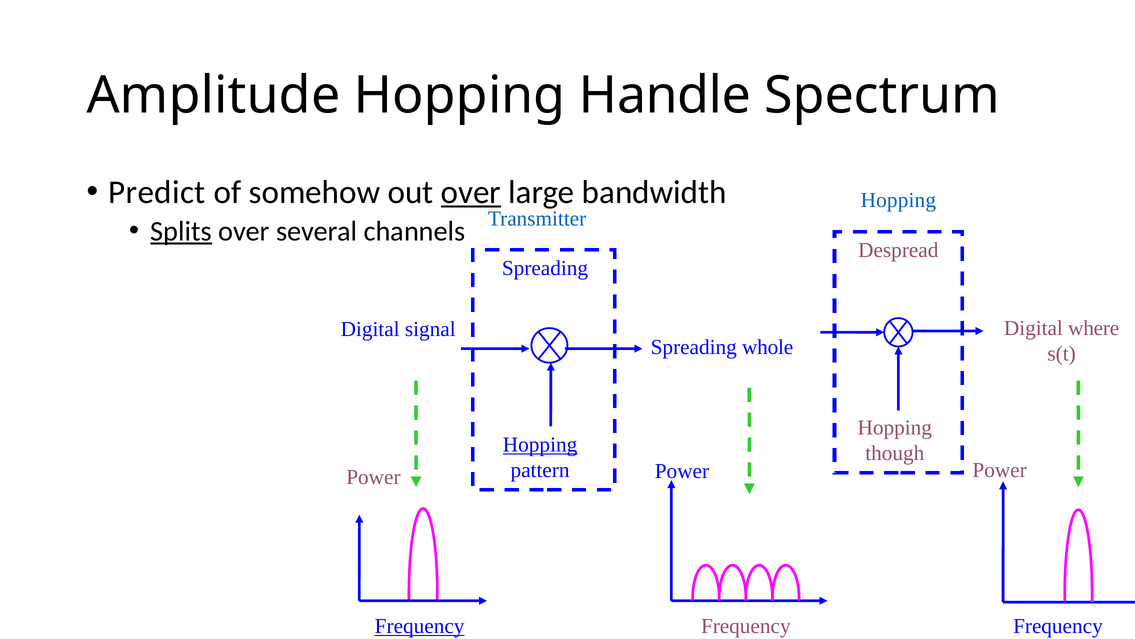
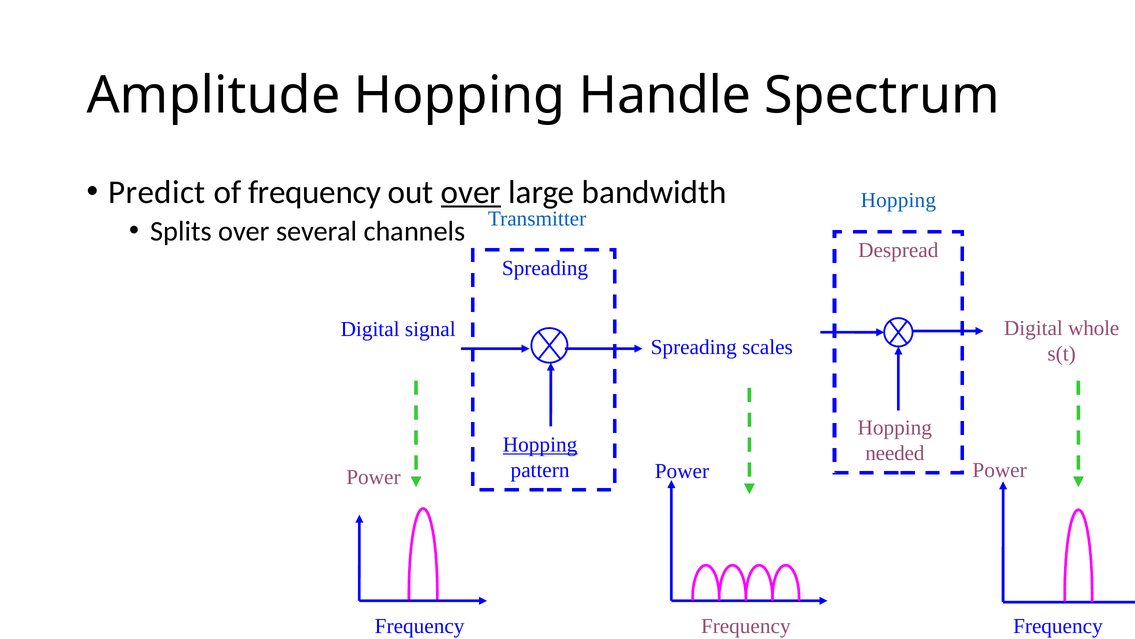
of somehow: somehow -> frequency
Splits underline: present -> none
where: where -> whole
whole: whole -> scales
though: though -> needed
Frequency at (420, 626) underline: present -> none
